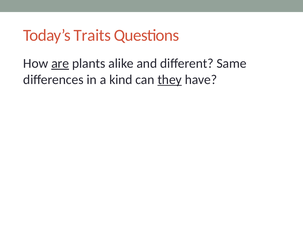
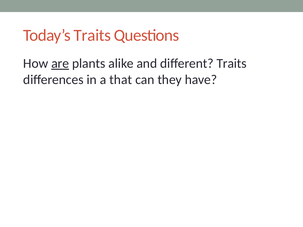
different Same: Same -> Traits
kind: kind -> that
they underline: present -> none
